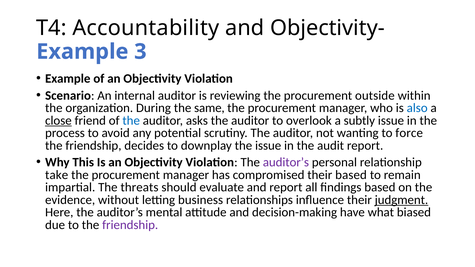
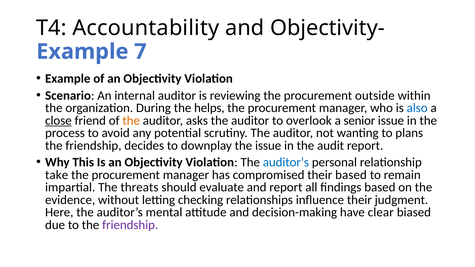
3: 3 -> 7
same: same -> helps
the at (131, 121) colour: blue -> orange
subtly: subtly -> senior
force: force -> plans
auditor’s at (286, 163) colour: purple -> blue
business: business -> checking
judgment underline: present -> none
what: what -> clear
